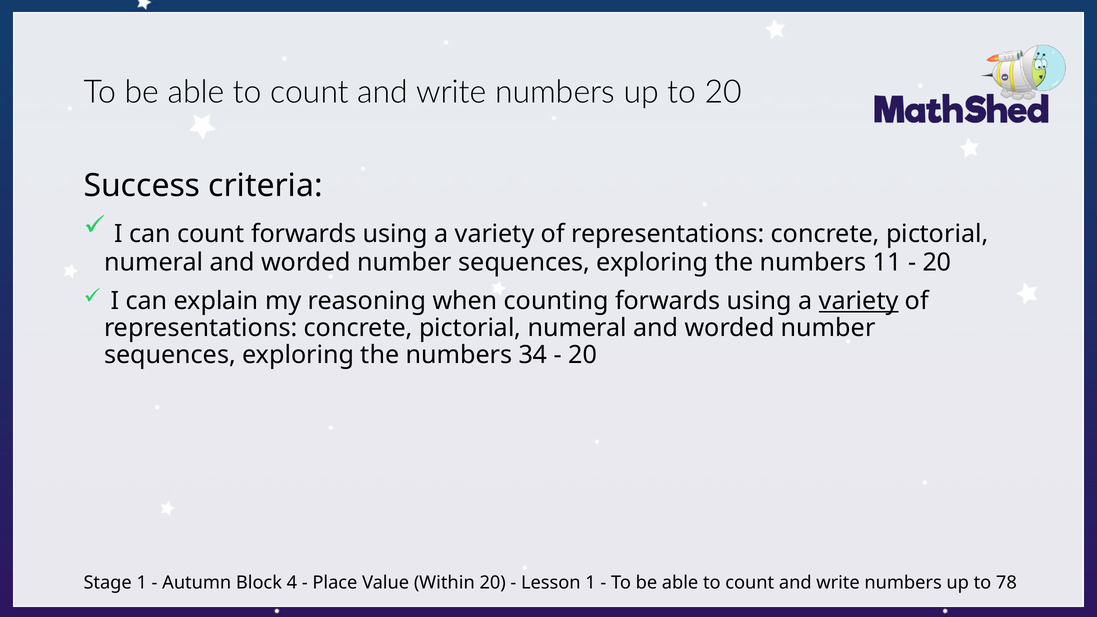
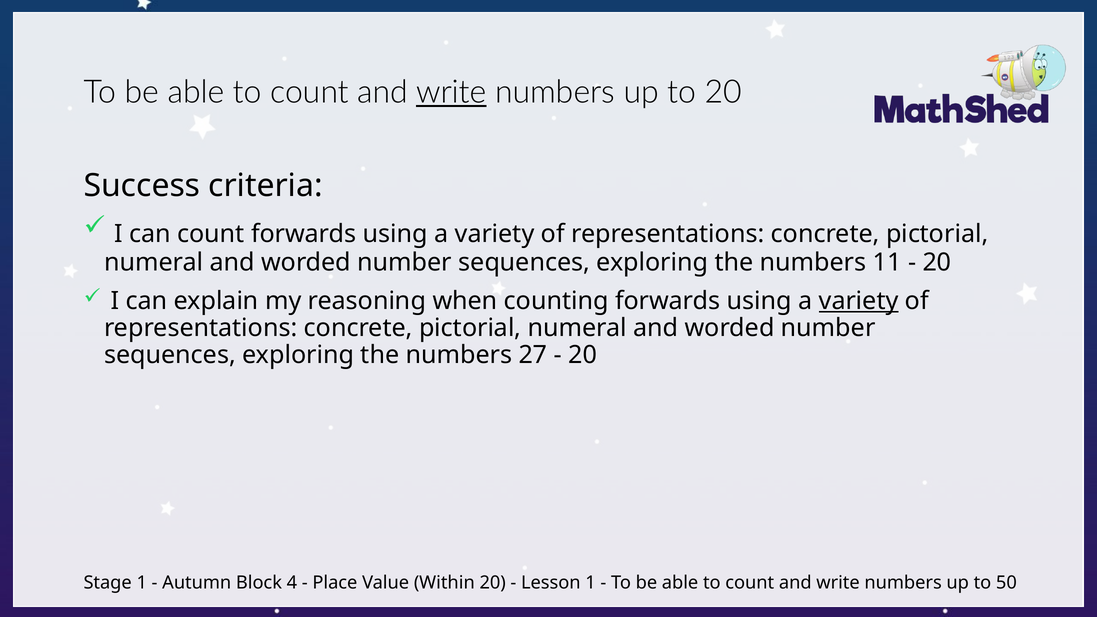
write at (451, 92) underline: none -> present
34: 34 -> 27
78: 78 -> 50
